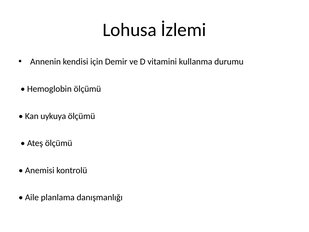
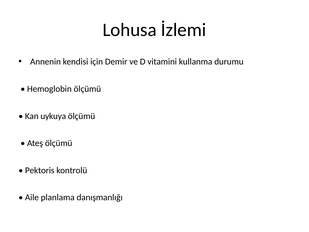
Anemisi: Anemisi -> Pektoris
